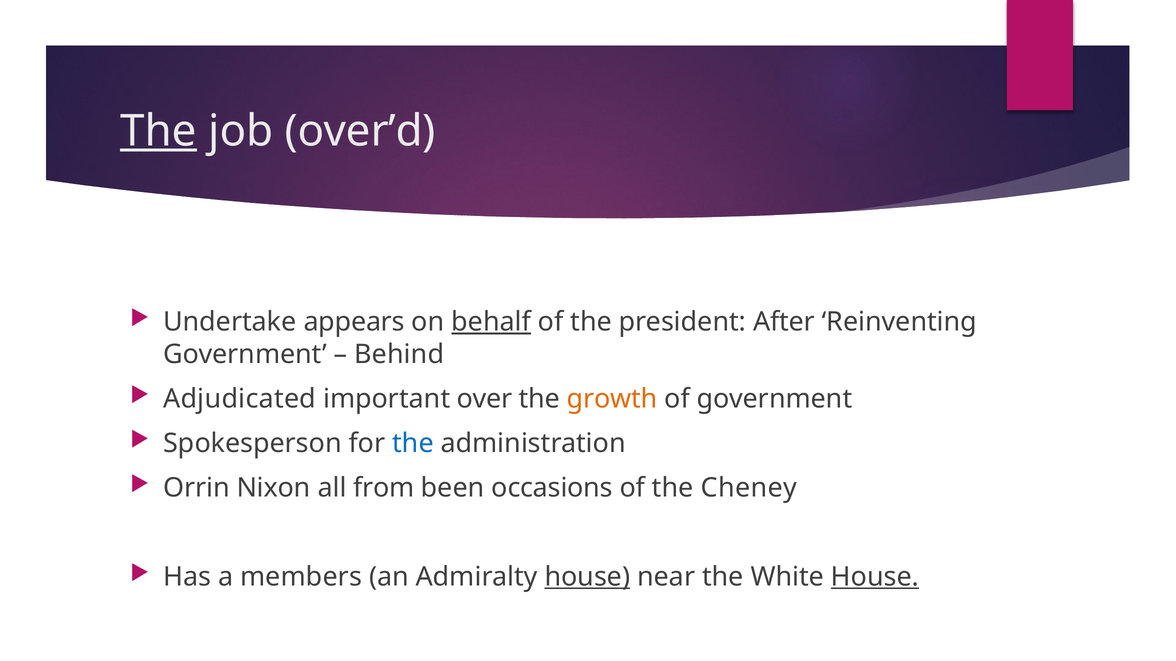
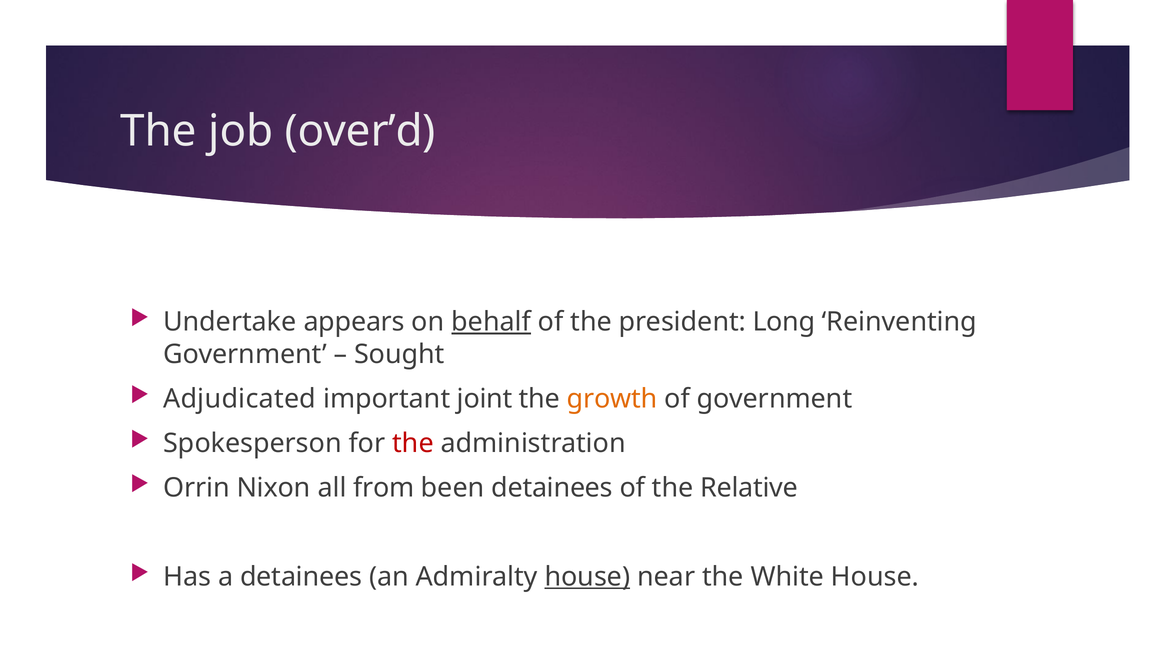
The at (159, 131) underline: present -> none
After: After -> Long
Behind: Behind -> Sought
over: over -> joint
the at (413, 444) colour: blue -> red
been occasions: occasions -> detainees
Cheney: Cheney -> Relative
a members: members -> detainees
House at (875, 577) underline: present -> none
